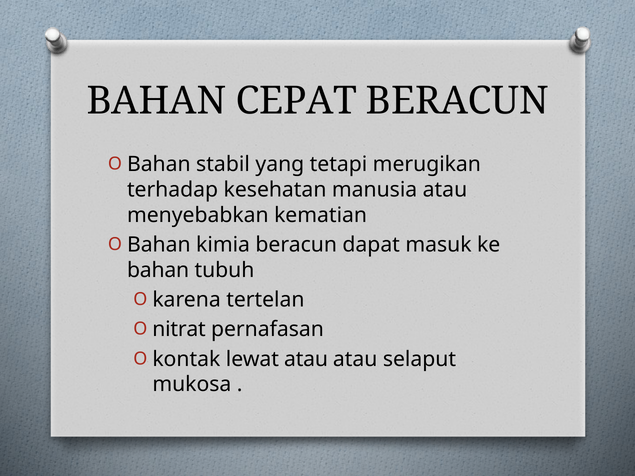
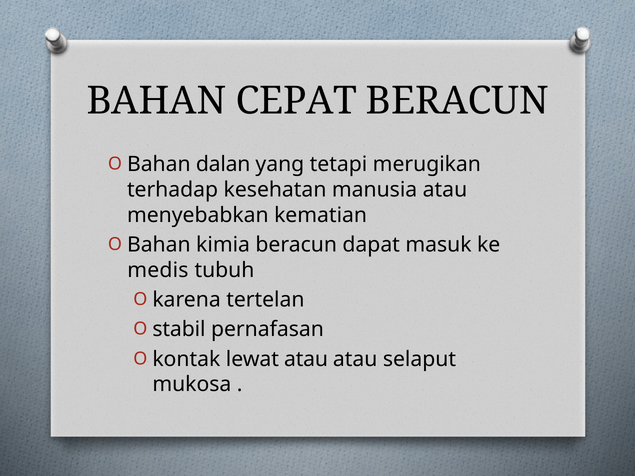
stabil: stabil -> dalan
bahan at (158, 270): bahan -> medis
nitrat: nitrat -> stabil
